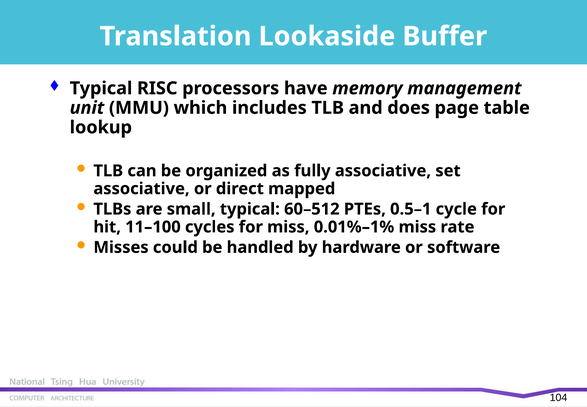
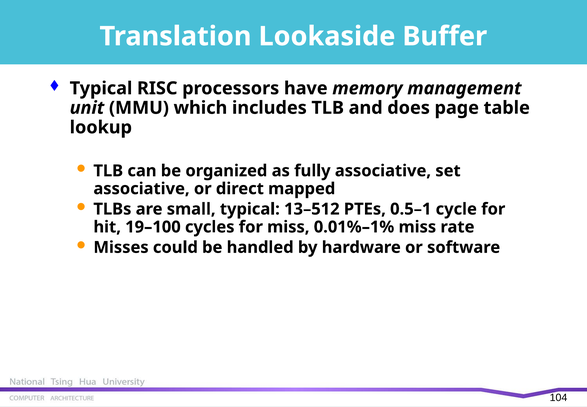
60–512: 60–512 -> 13–512
11–100: 11–100 -> 19–100
